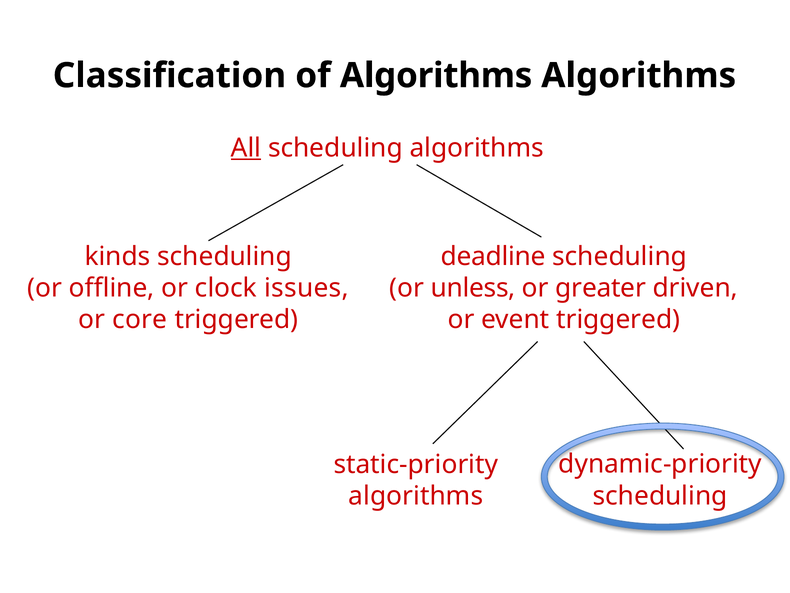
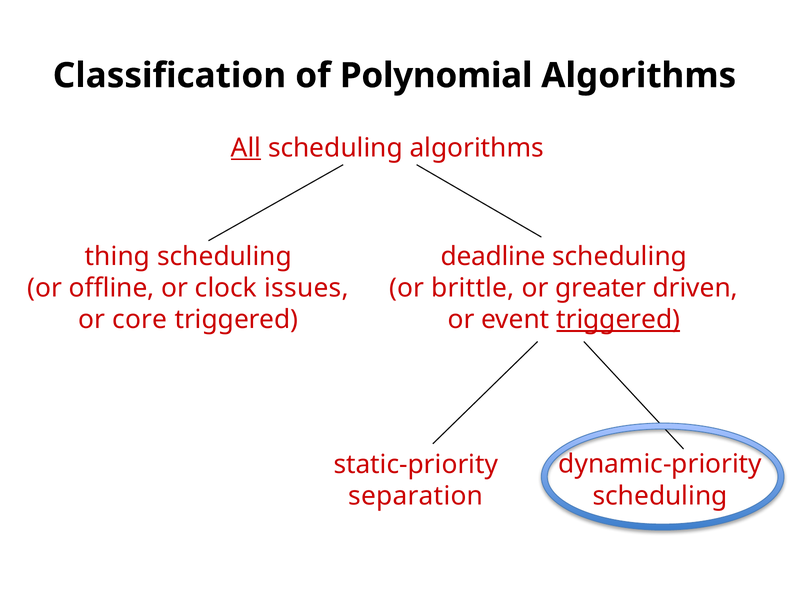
of Algorithms: Algorithms -> Polynomial
kinds: kinds -> thing
unless: unless -> brittle
triggered at (618, 319) underline: none -> present
algorithms at (416, 496): algorithms -> separation
